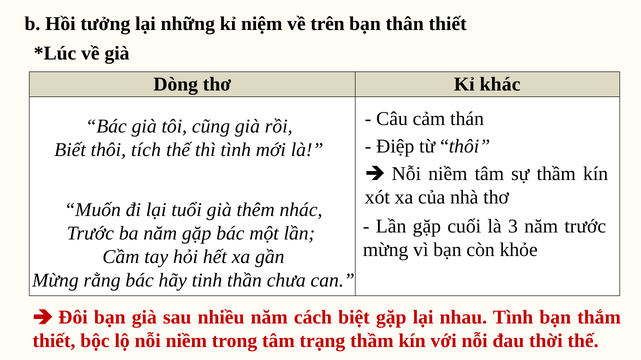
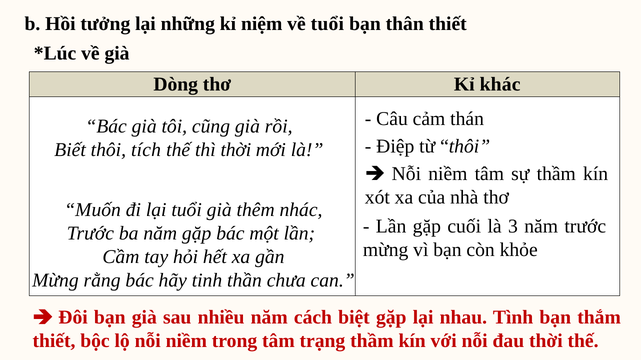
về trên: trên -> tuổi
thì tình: tình -> thời
